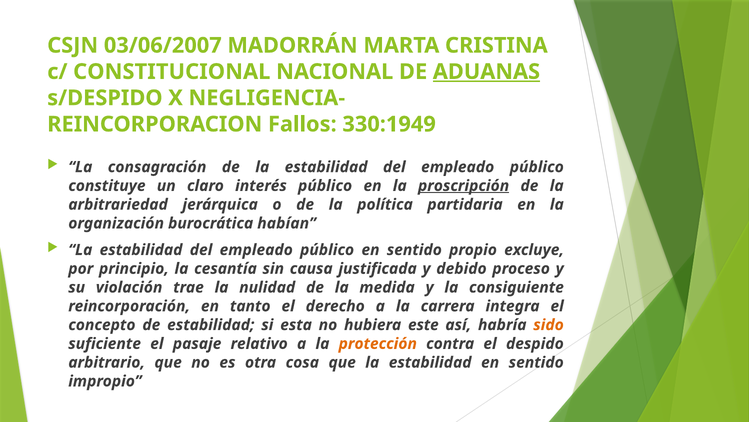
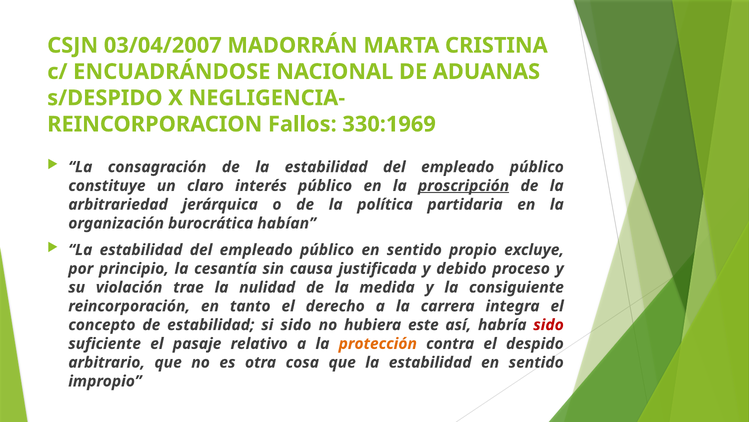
03/06/2007: 03/06/2007 -> 03/04/2007
CONSTITUCIONAL: CONSTITUCIONAL -> ENCUADRÁNDOSE
ADUANAS underline: present -> none
330:1949: 330:1949 -> 330:1969
si esta: esta -> sido
sido at (549, 324) colour: orange -> red
